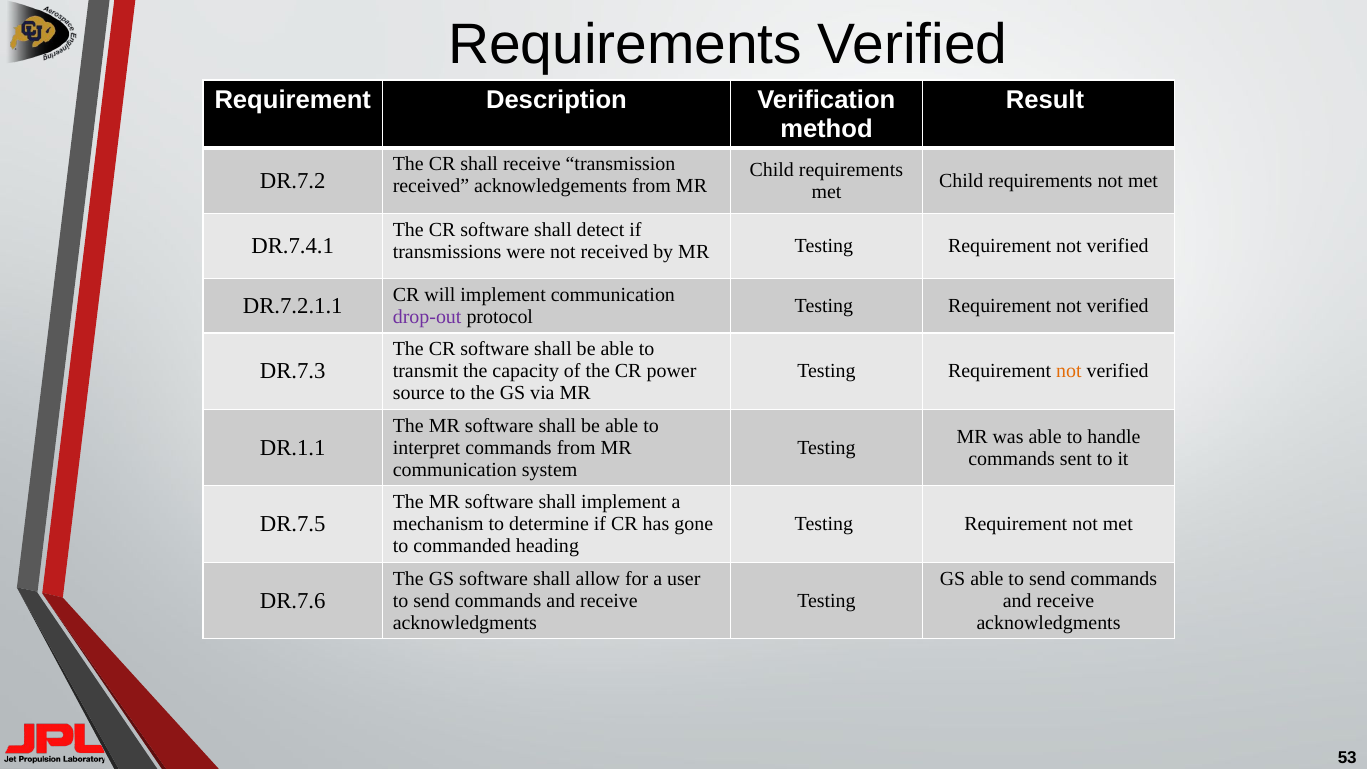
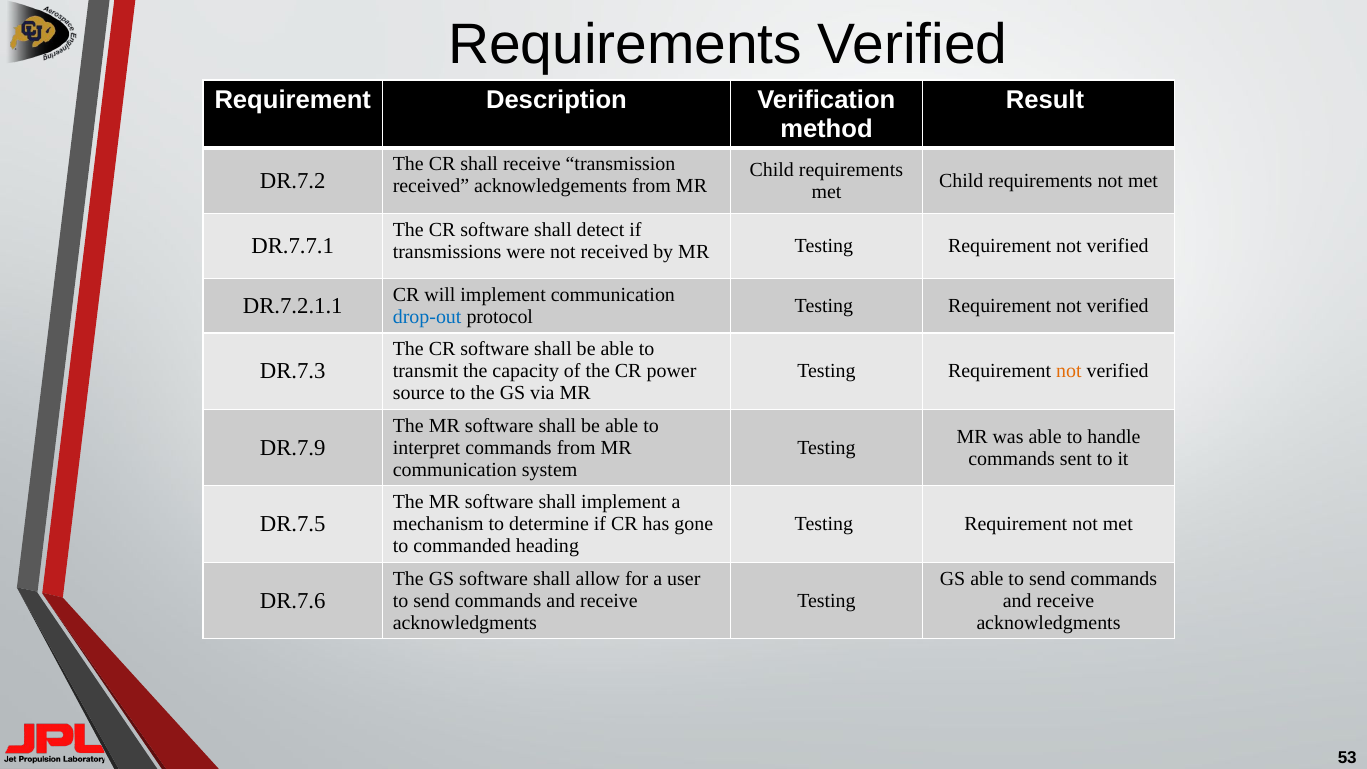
DR.7.4.1: DR.7.4.1 -> DR.7.7.1
drop-out colour: purple -> blue
DR.1.1: DR.1.1 -> DR.7.9
